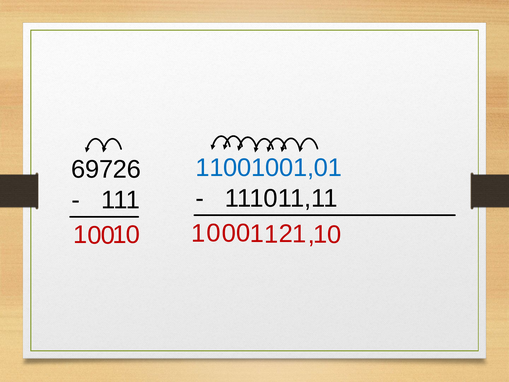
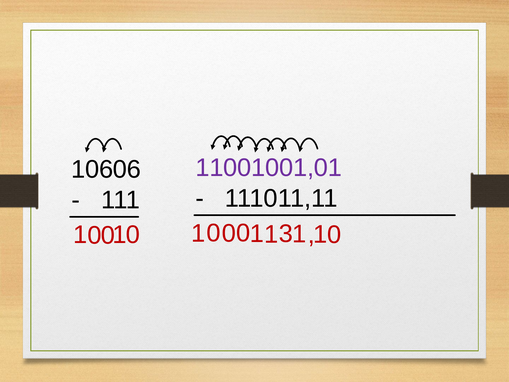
11001001,01 colour: blue -> purple
69726: 69726 -> 10606
2: 2 -> 3
